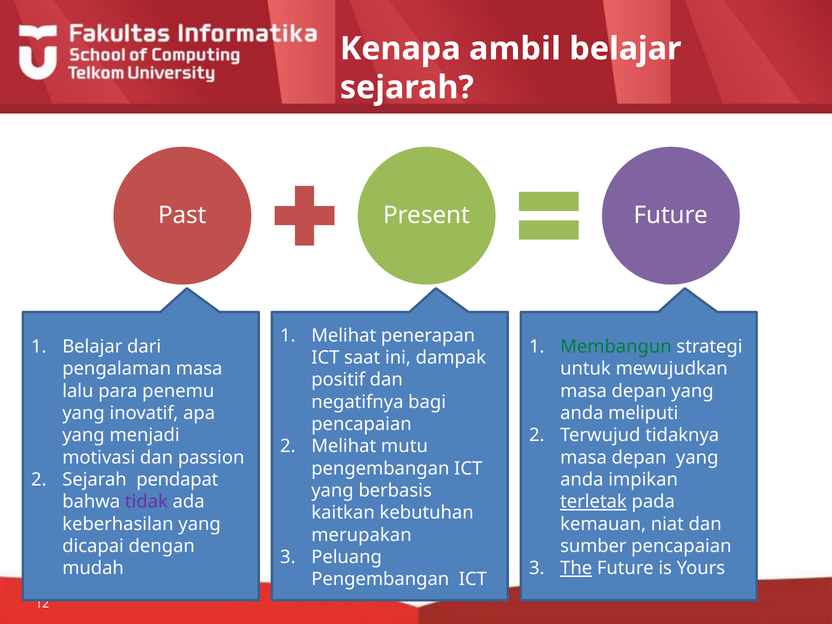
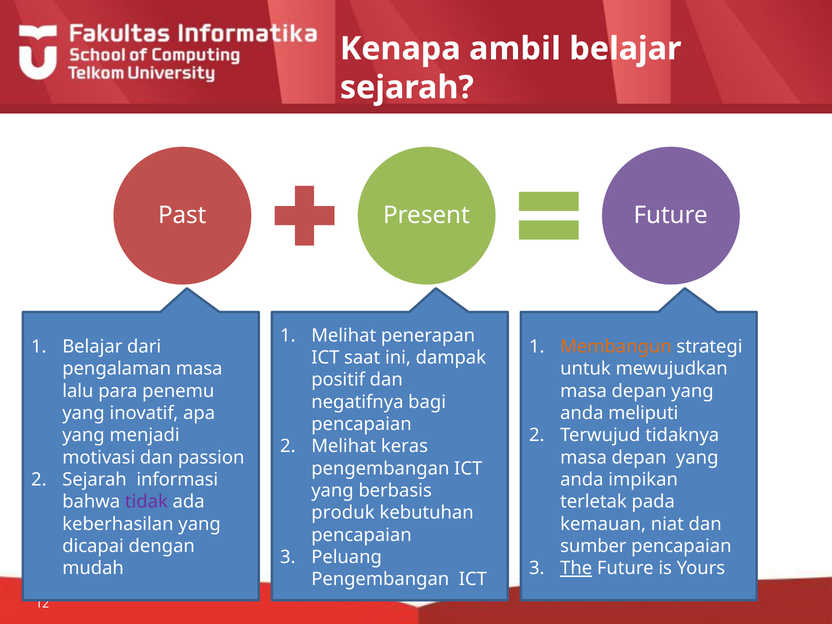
Membangun colour: green -> orange
mutu: mutu -> keras
pendapat: pendapat -> informasi
terletak underline: present -> none
kaitkan: kaitkan -> produk
merupakan at (361, 535): merupakan -> pencapaian
